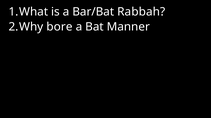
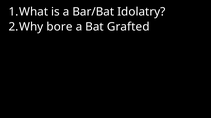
Rabbah: Rabbah -> Idolatry
Manner: Manner -> Grafted
